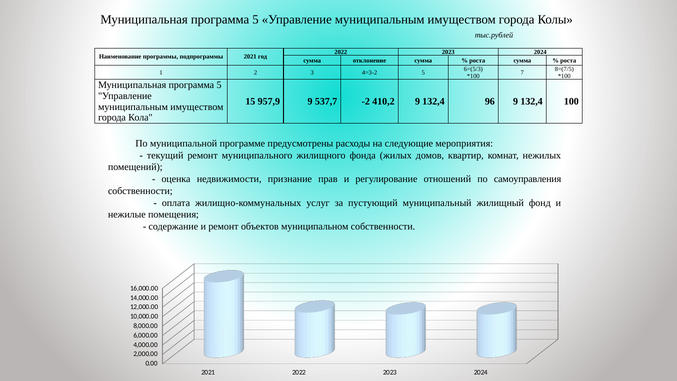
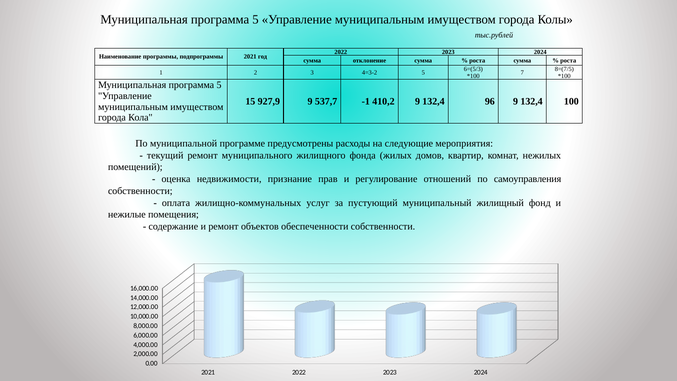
957,9: 957,9 -> 927,9
-2: -2 -> -1
муниципальном: муниципальном -> обеспеченности
